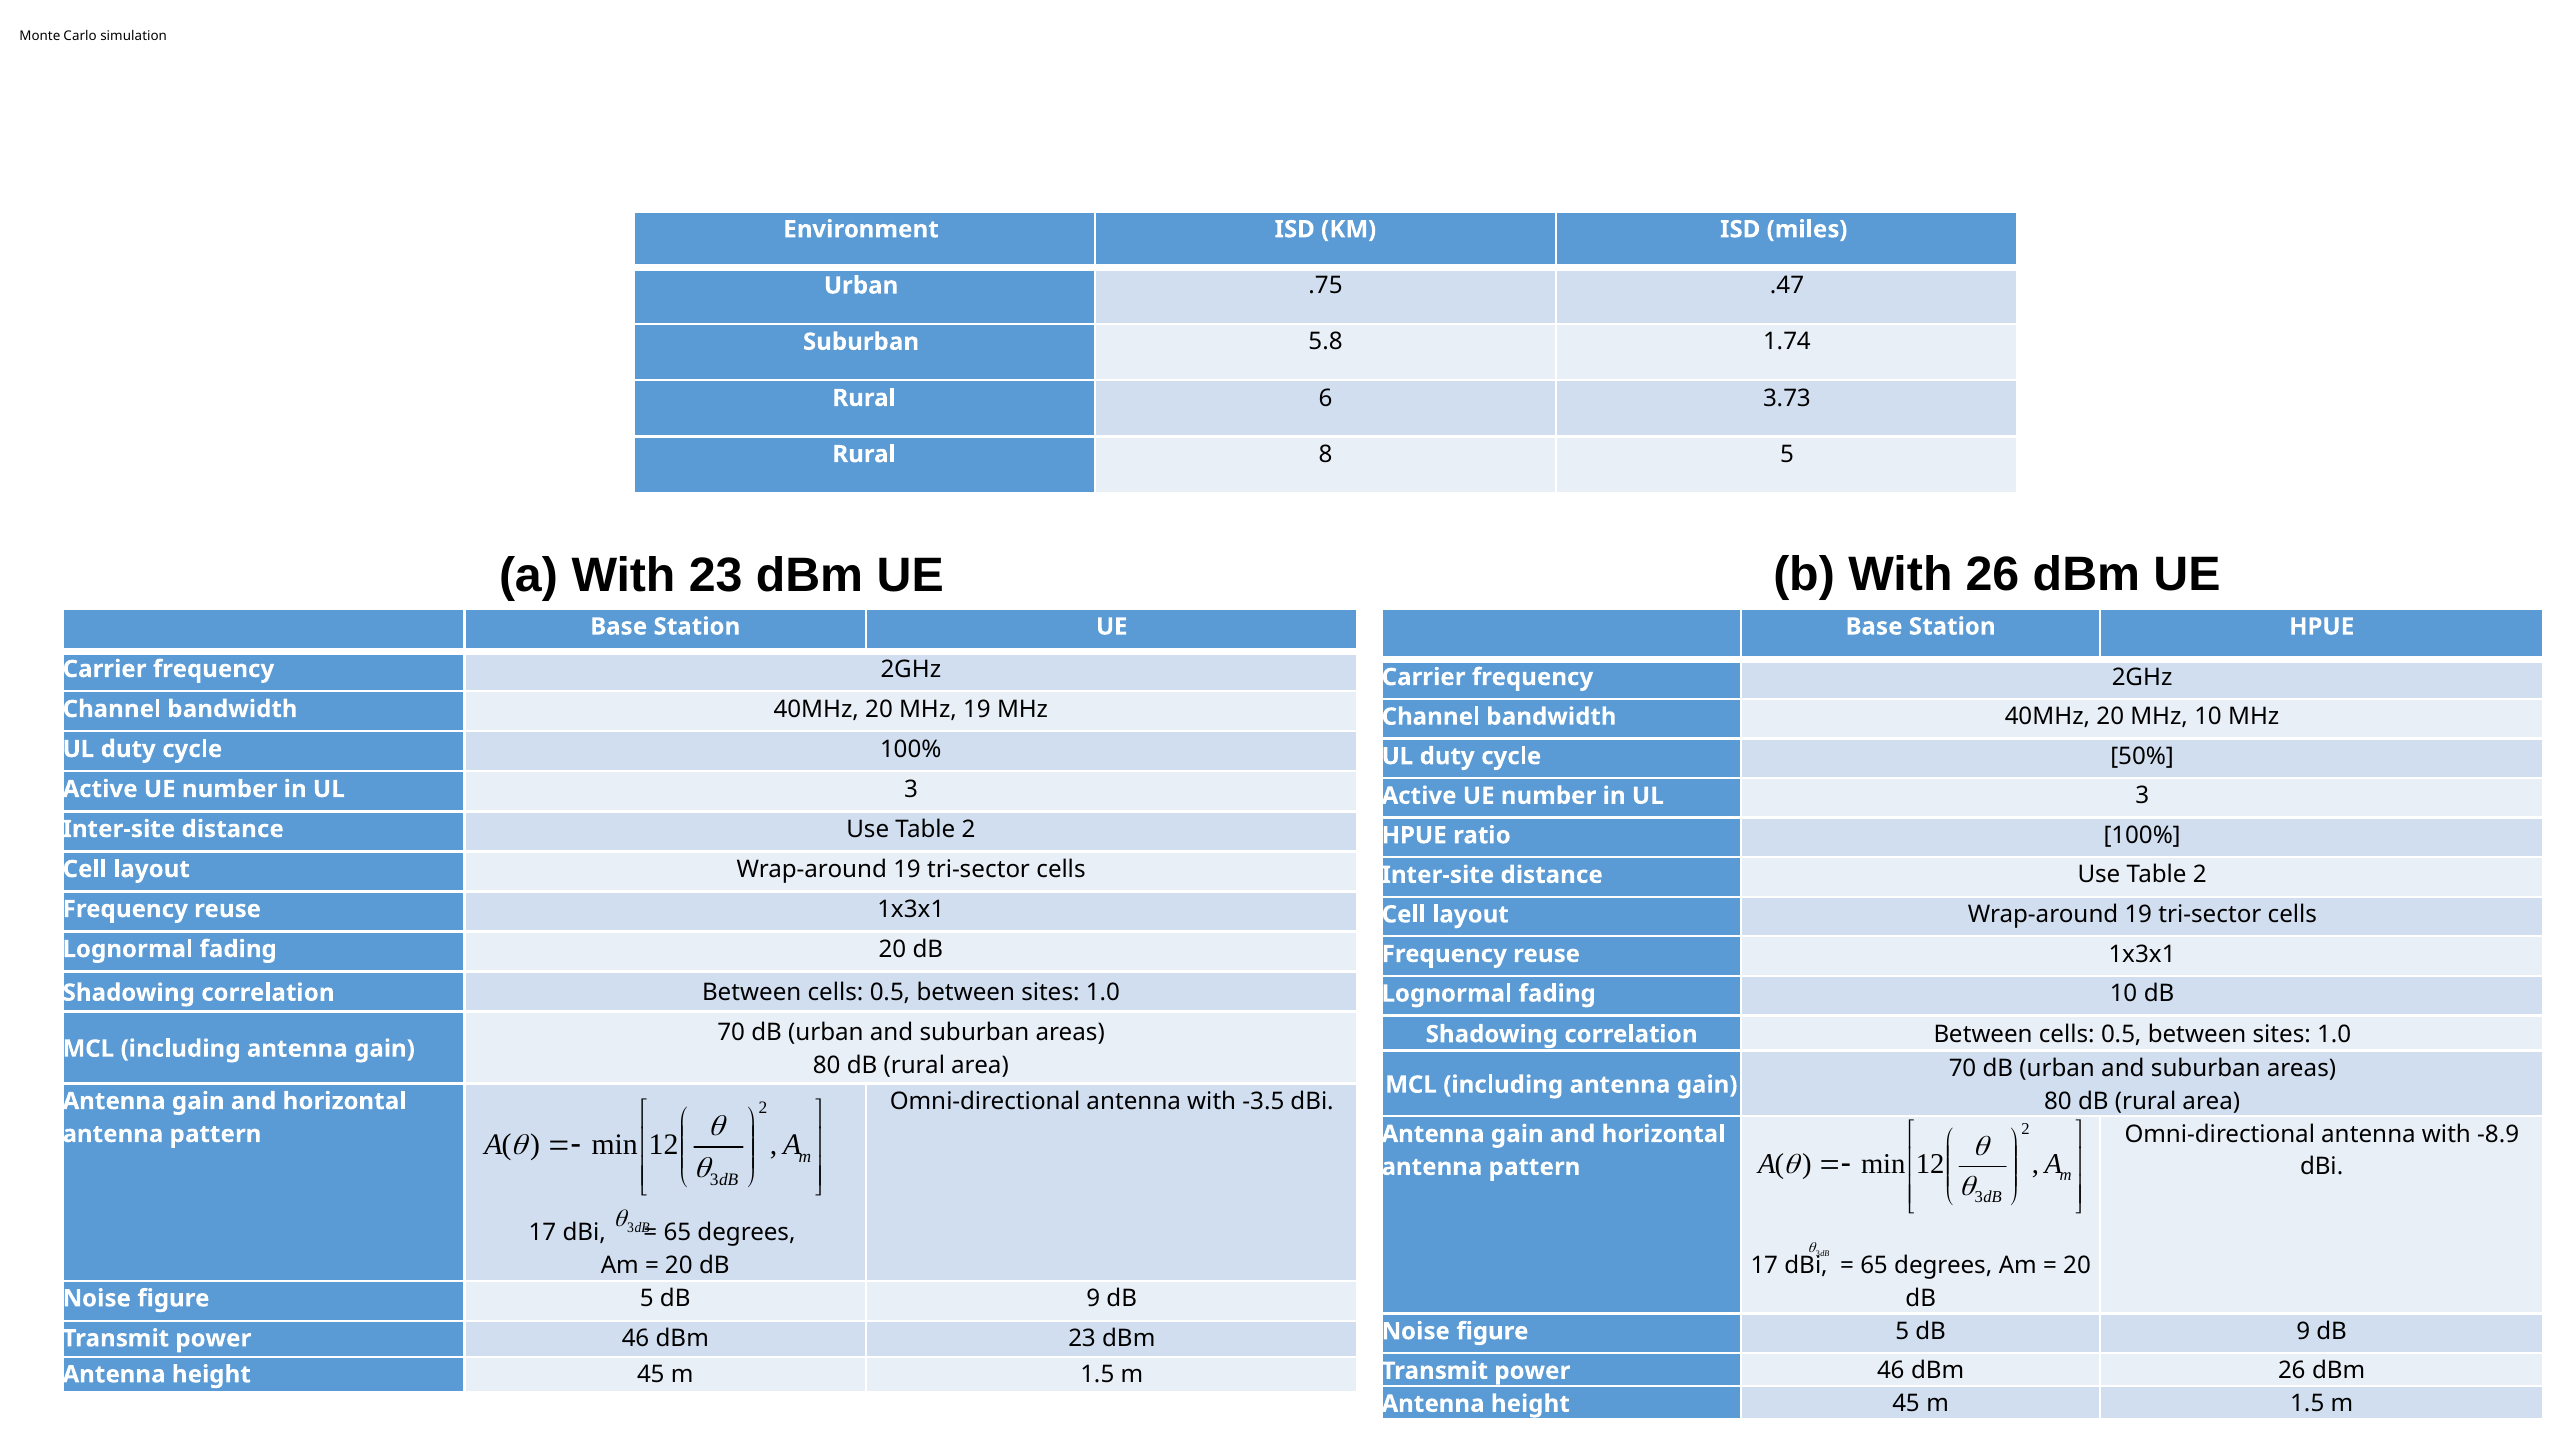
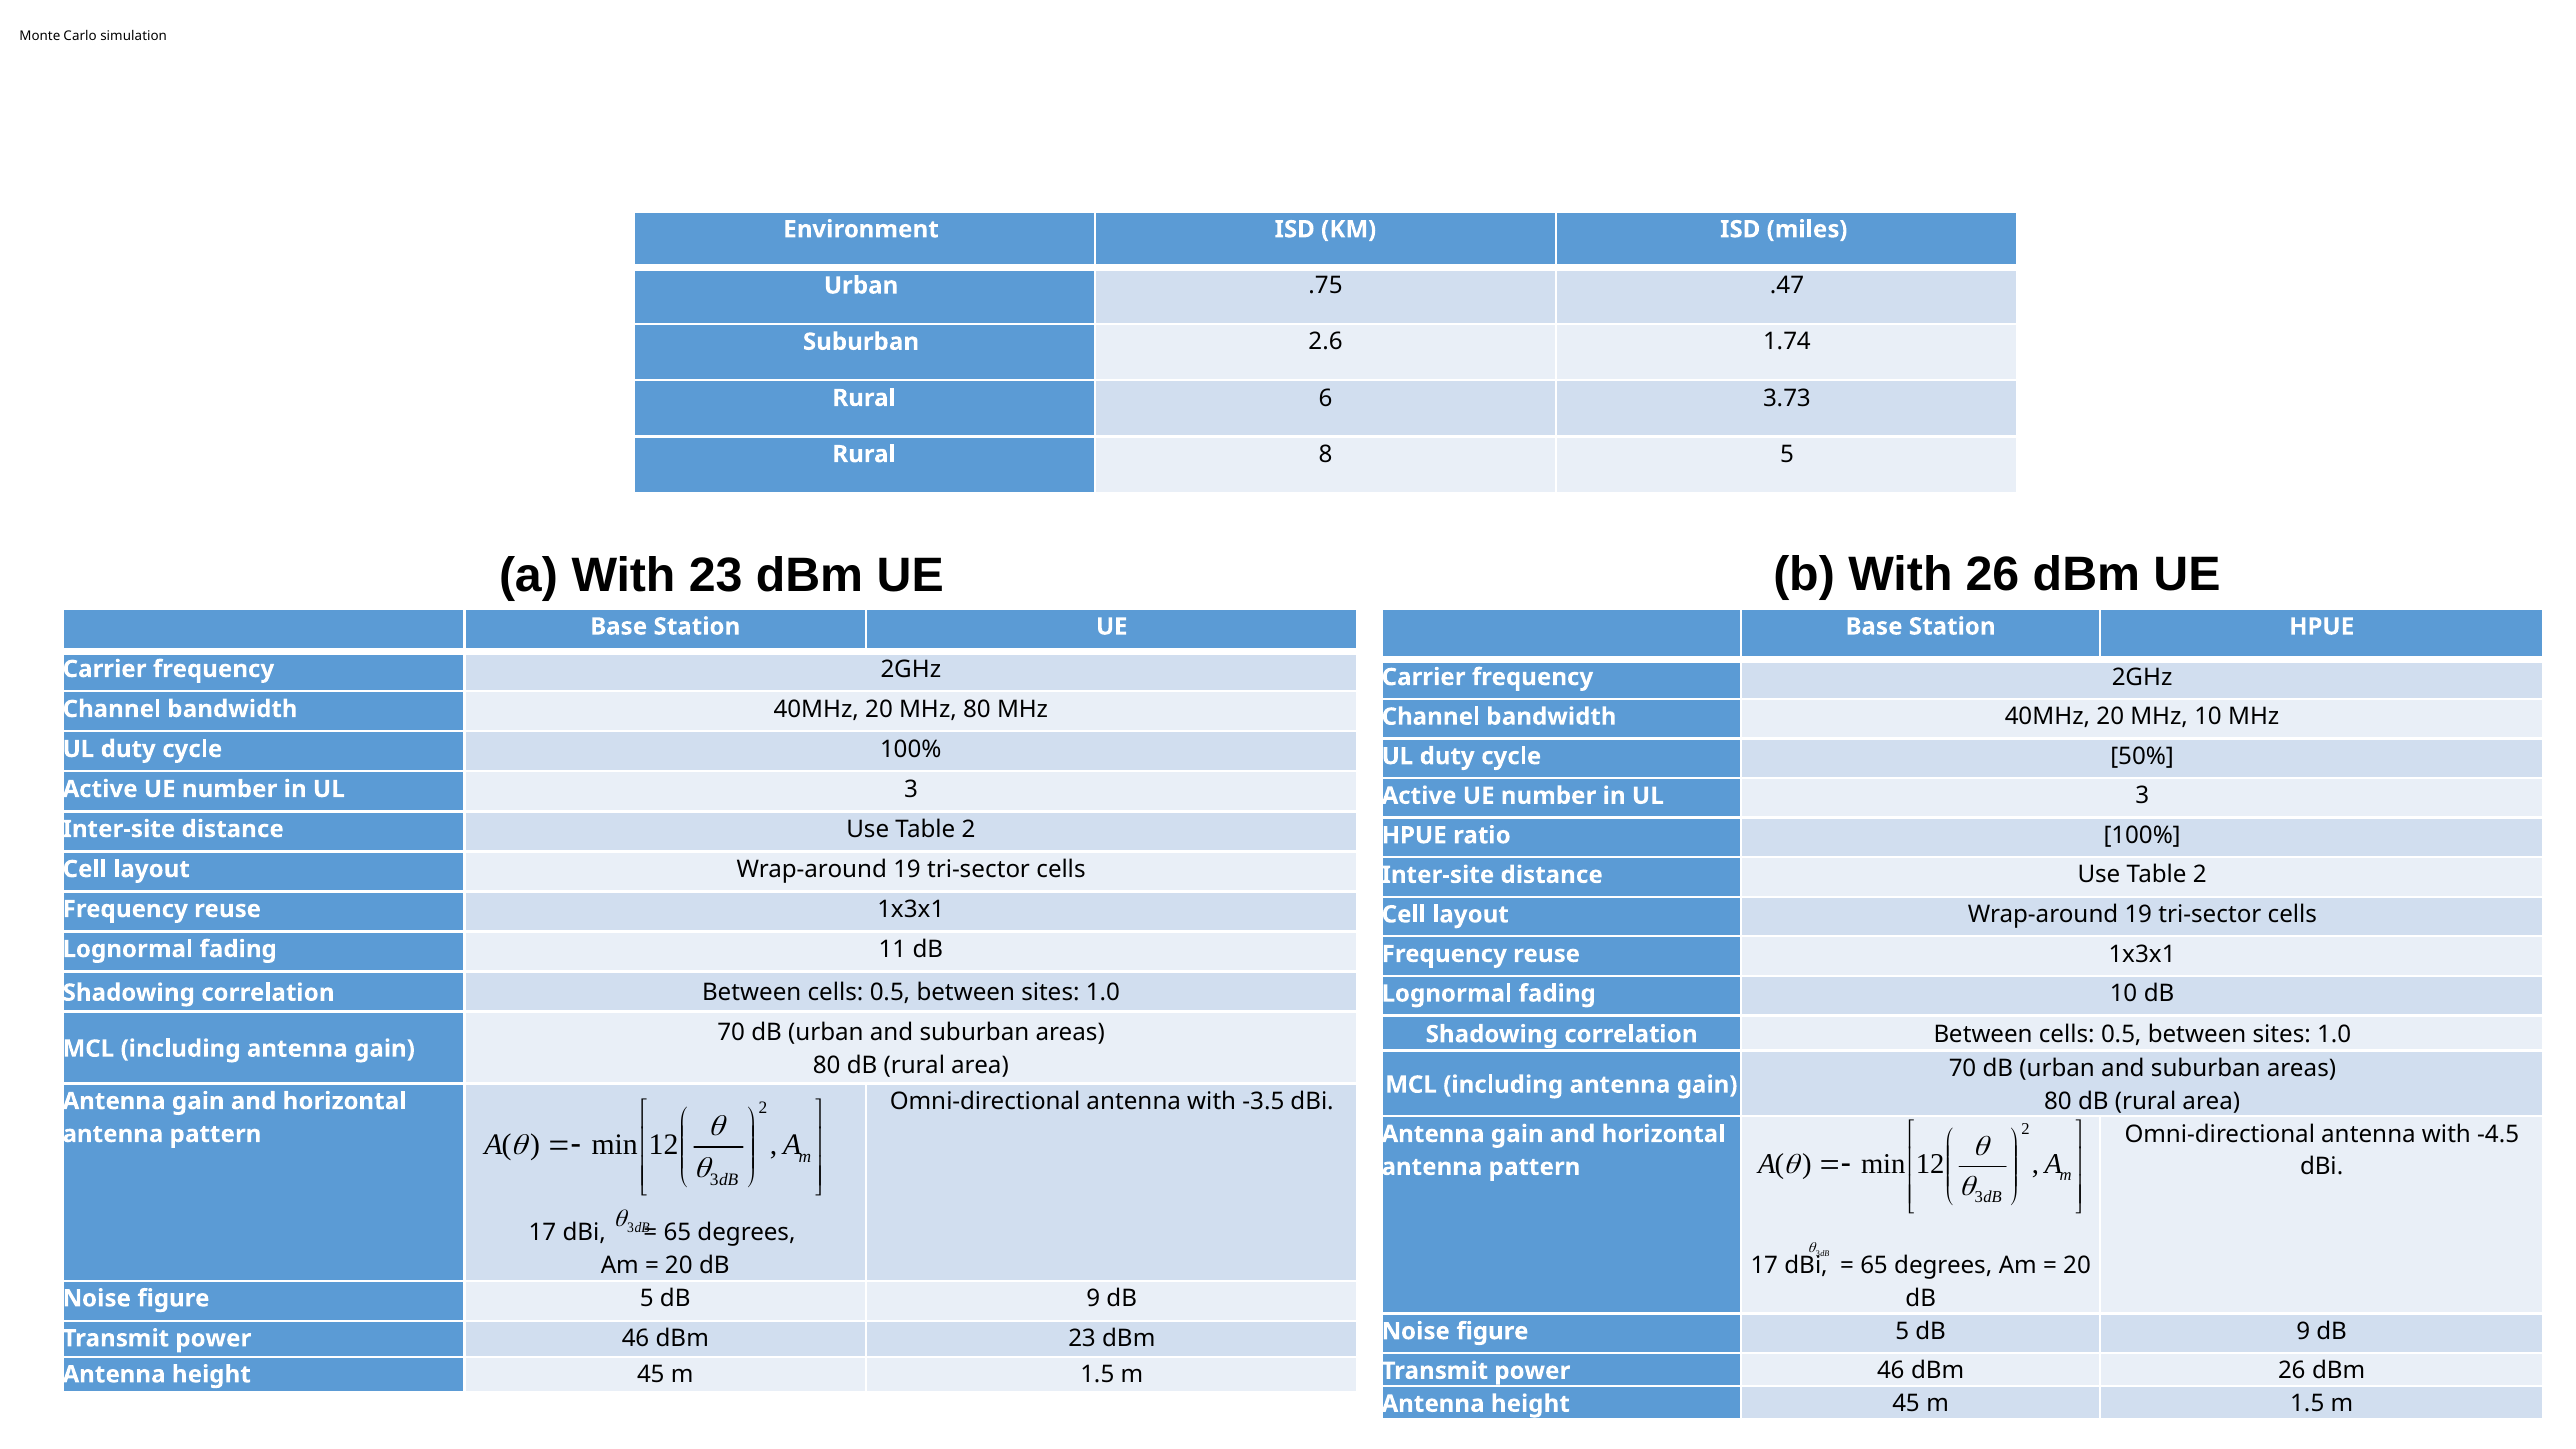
5.8: 5.8 -> 2.6
MHz 19: 19 -> 80
fading 20: 20 -> 11
-8.9: -8.9 -> -4.5
